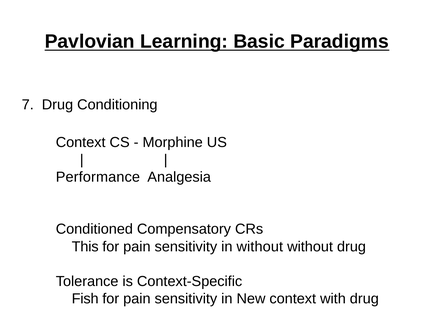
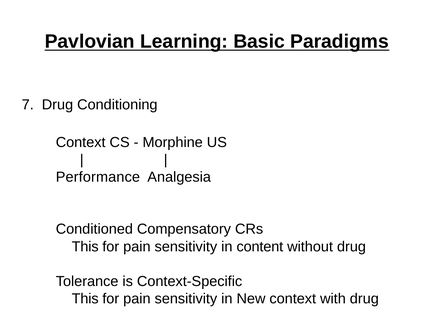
in without: without -> content
Fish at (85, 298): Fish -> This
